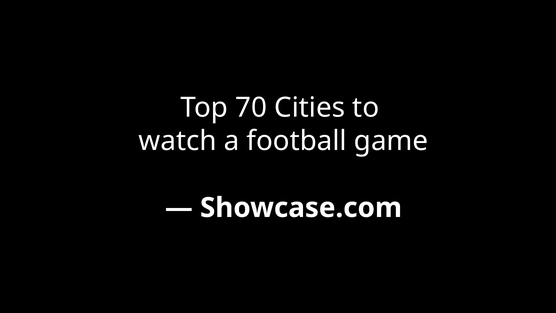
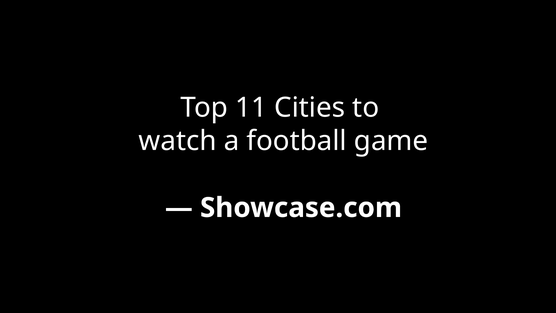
70: 70 -> 11
